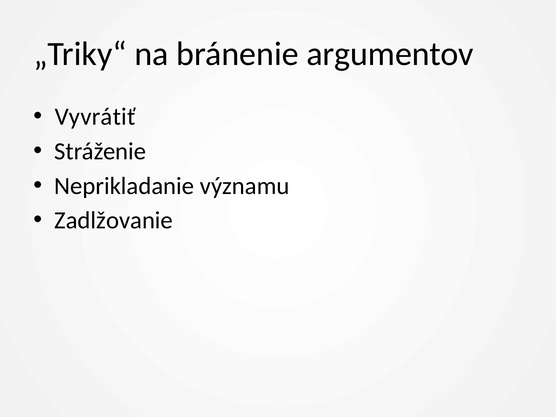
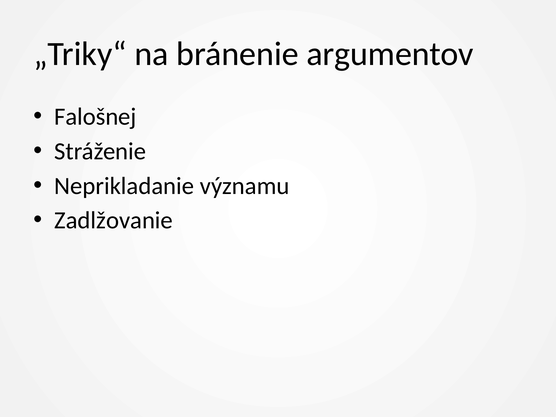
Vyvrátiť: Vyvrátiť -> Falošnej
